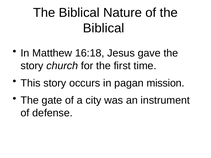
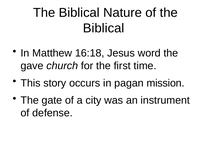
gave: gave -> word
story at (32, 66): story -> gave
